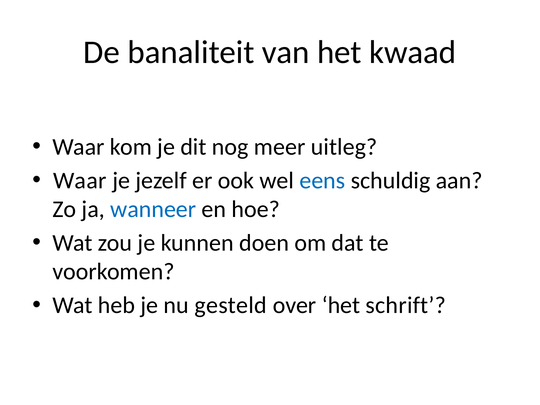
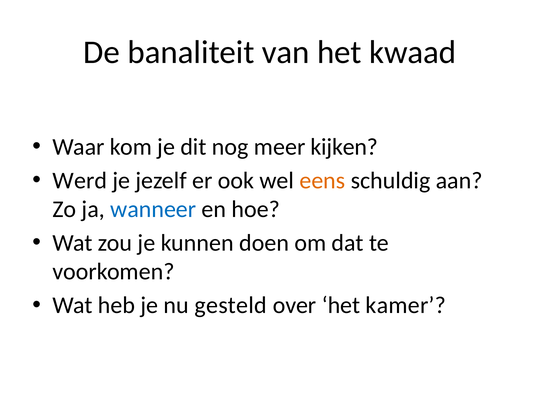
uitleg: uitleg -> kijken
Waar at (80, 181): Waar -> Werd
eens colour: blue -> orange
schrift: schrift -> kamer
